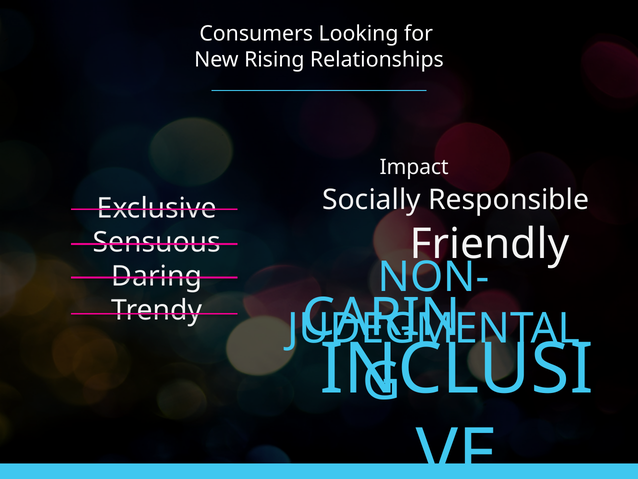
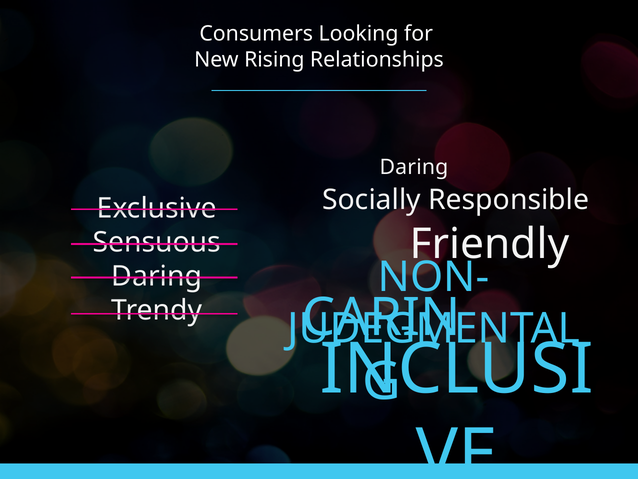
Impact at (414, 167): Impact -> Daring
